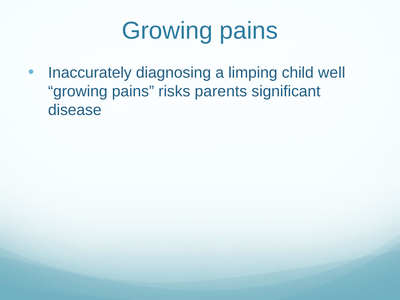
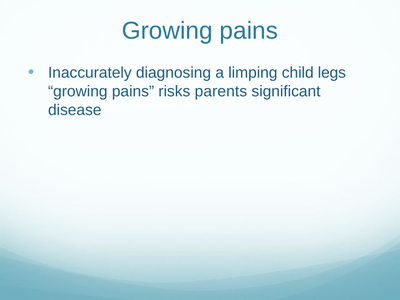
well: well -> legs
